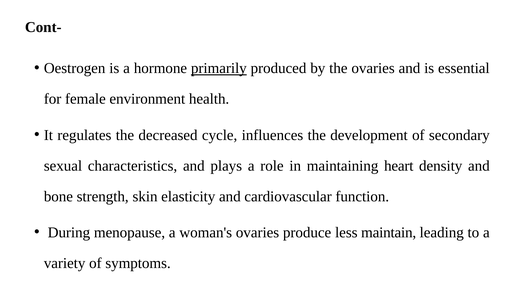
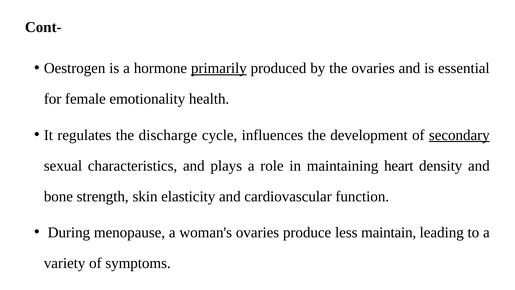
environment: environment -> emotionality
decreased: decreased -> discharge
secondary underline: none -> present
